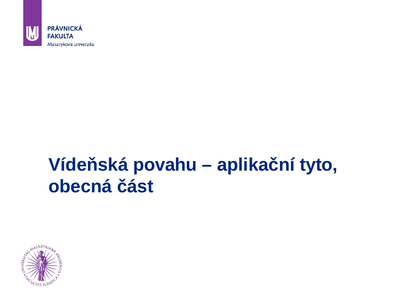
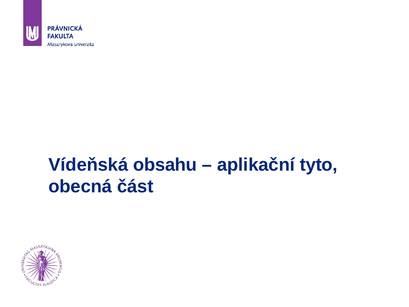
povahu: povahu -> obsahu
